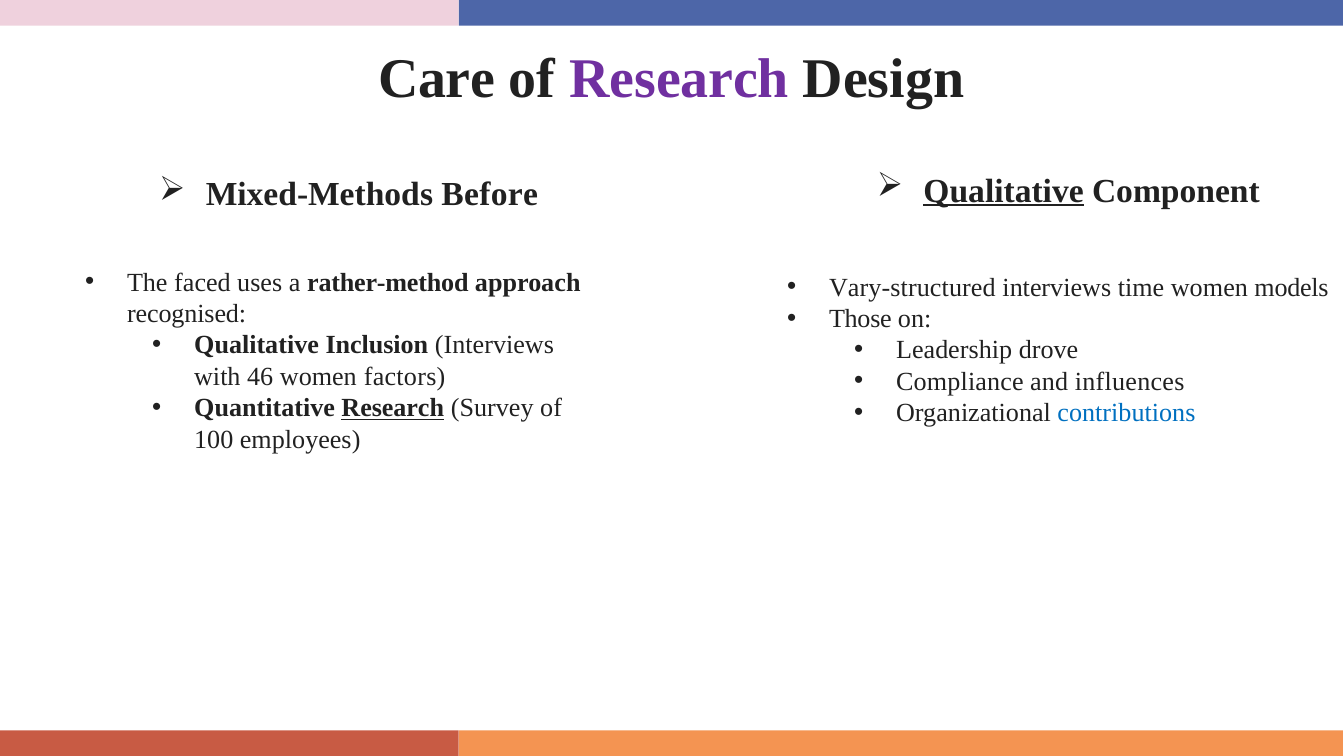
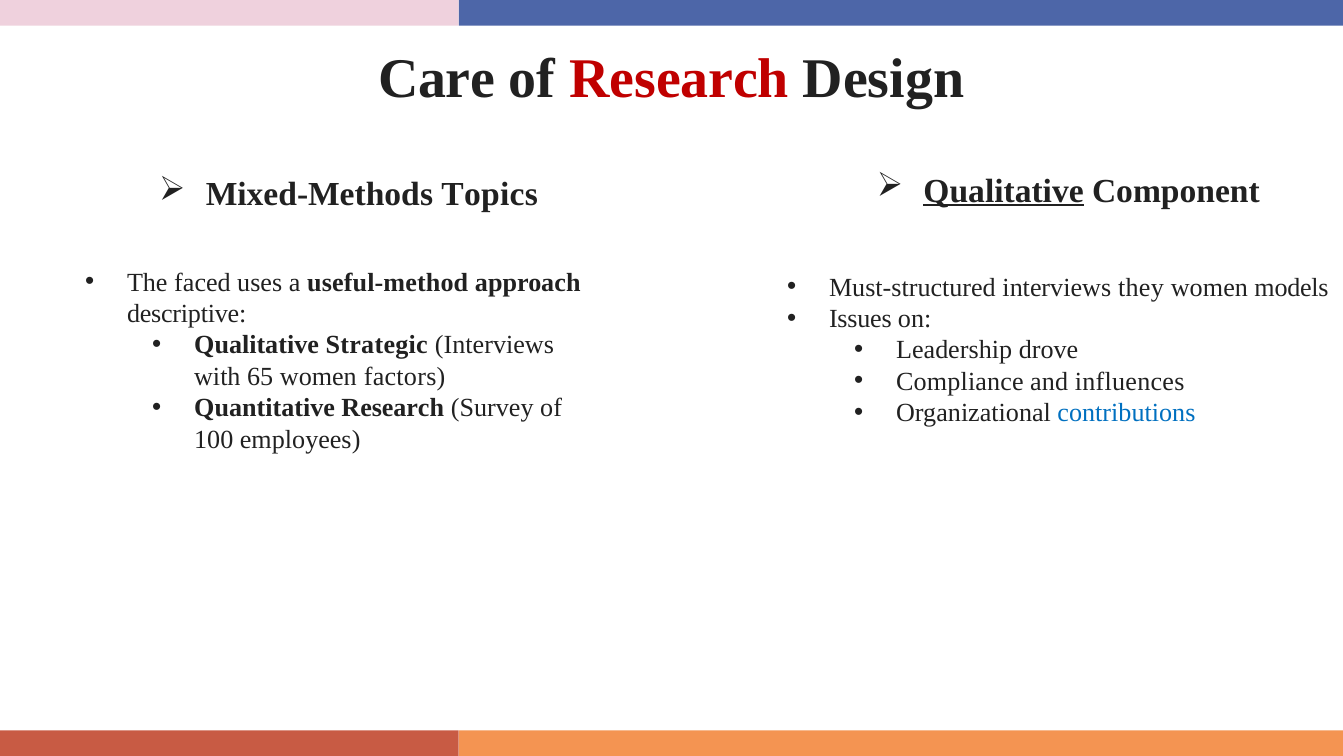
Research at (679, 79) colour: purple -> red
Before: Before -> Topics
rather-method: rather-method -> useful-method
Vary-structured: Vary-structured -> Must-structured
time: time -> they
recognised: recognised -> descriptive
Those: Those -> Issues
Inclusion: Inclusion -> Strategic
46: 46 -> 65
Research at (393, 408) underline: present -> none
